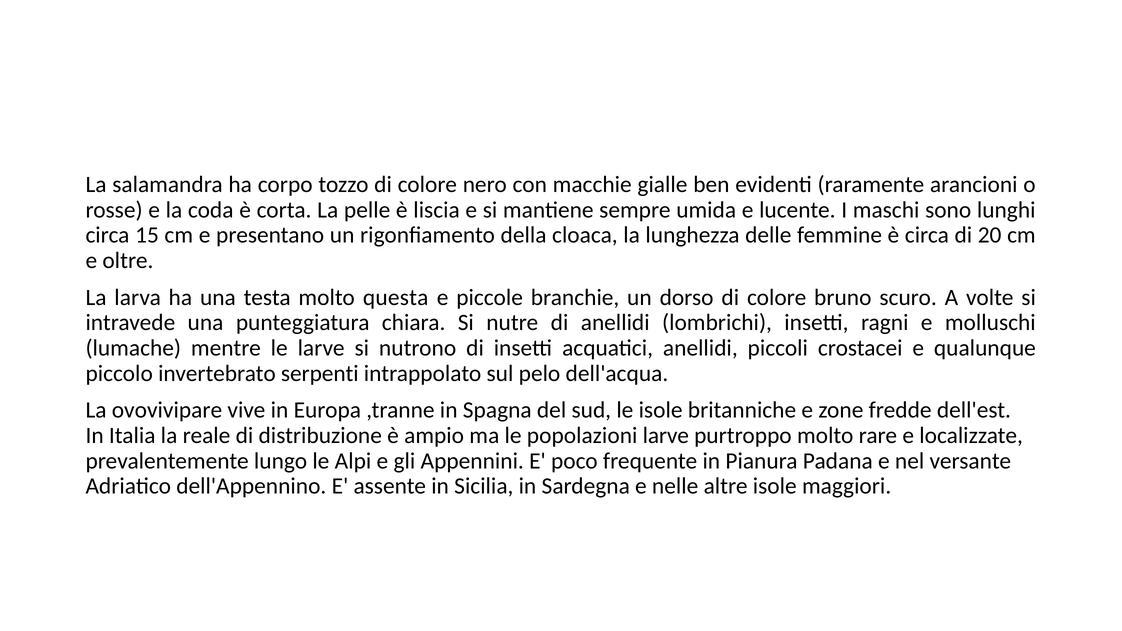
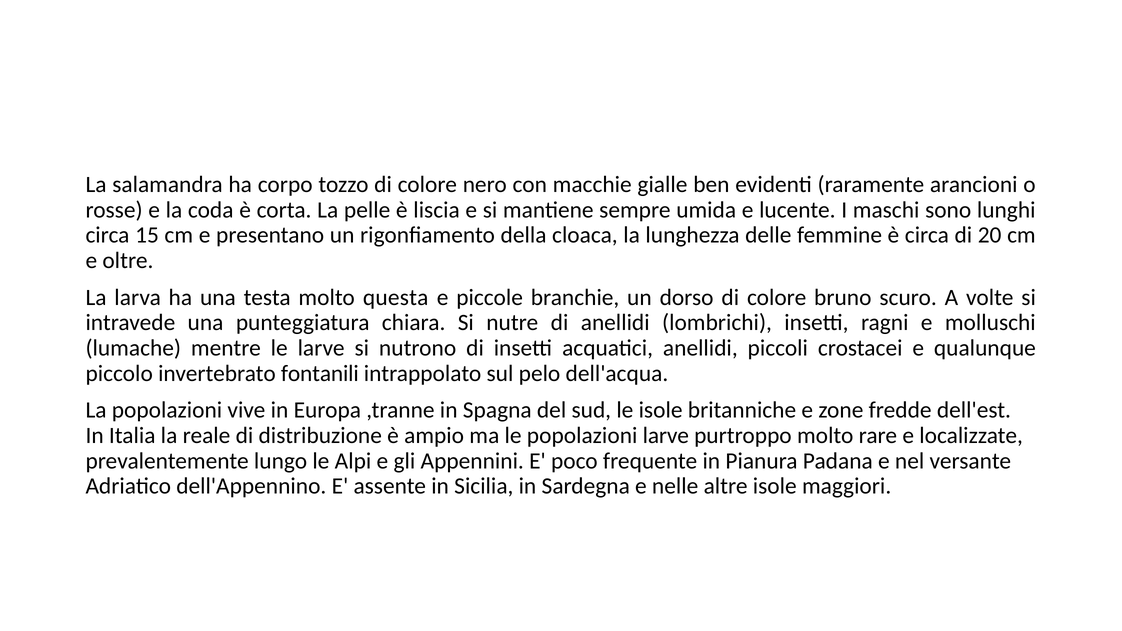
serpenti: serpenti -> fontanili
La ovovivipare: ovovivipare -> popolazioni
